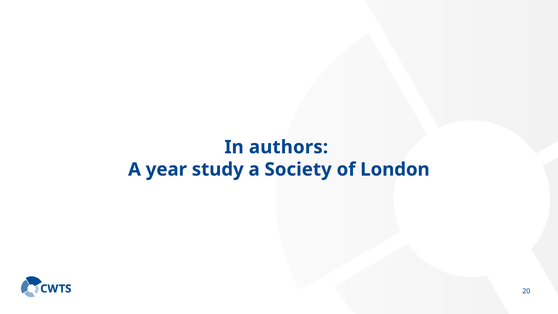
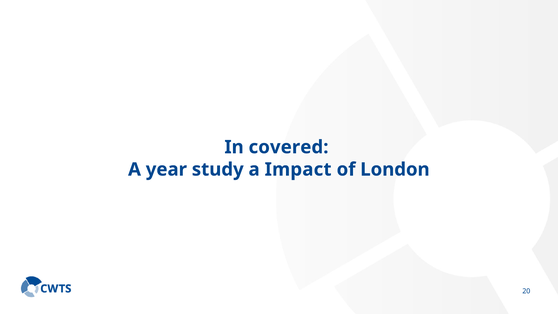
authors: authors -> covered
Society: Society -> Impact
